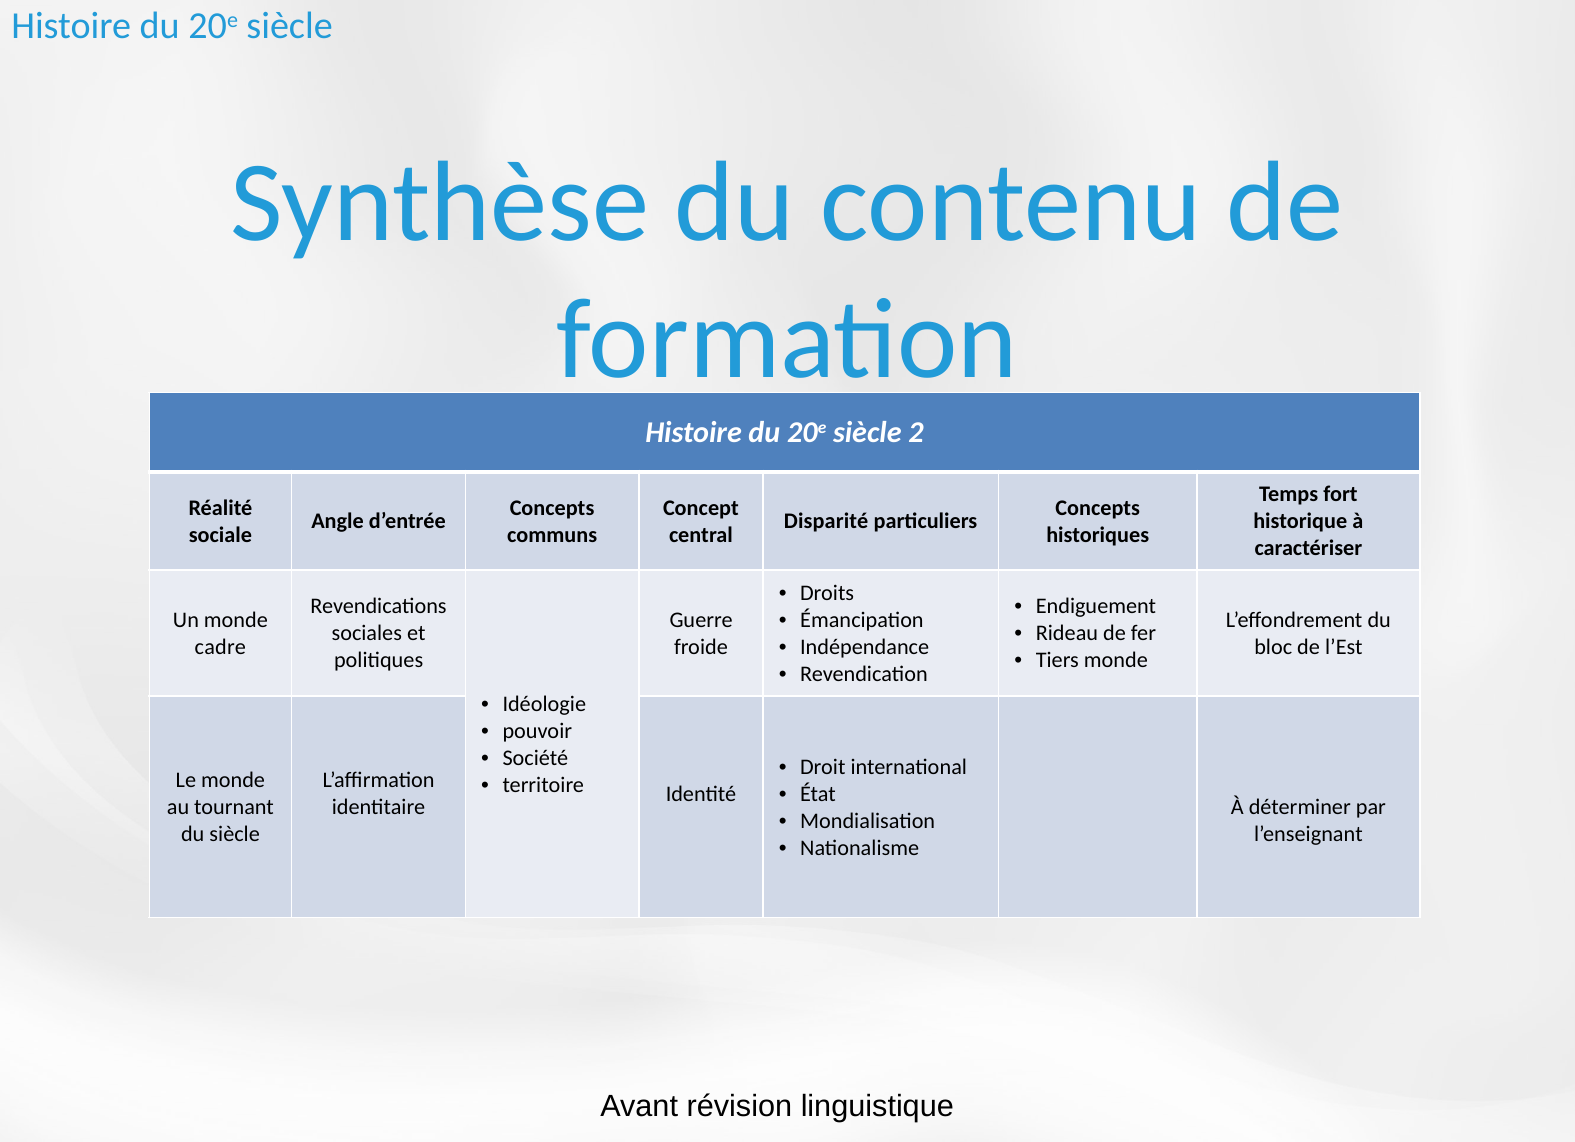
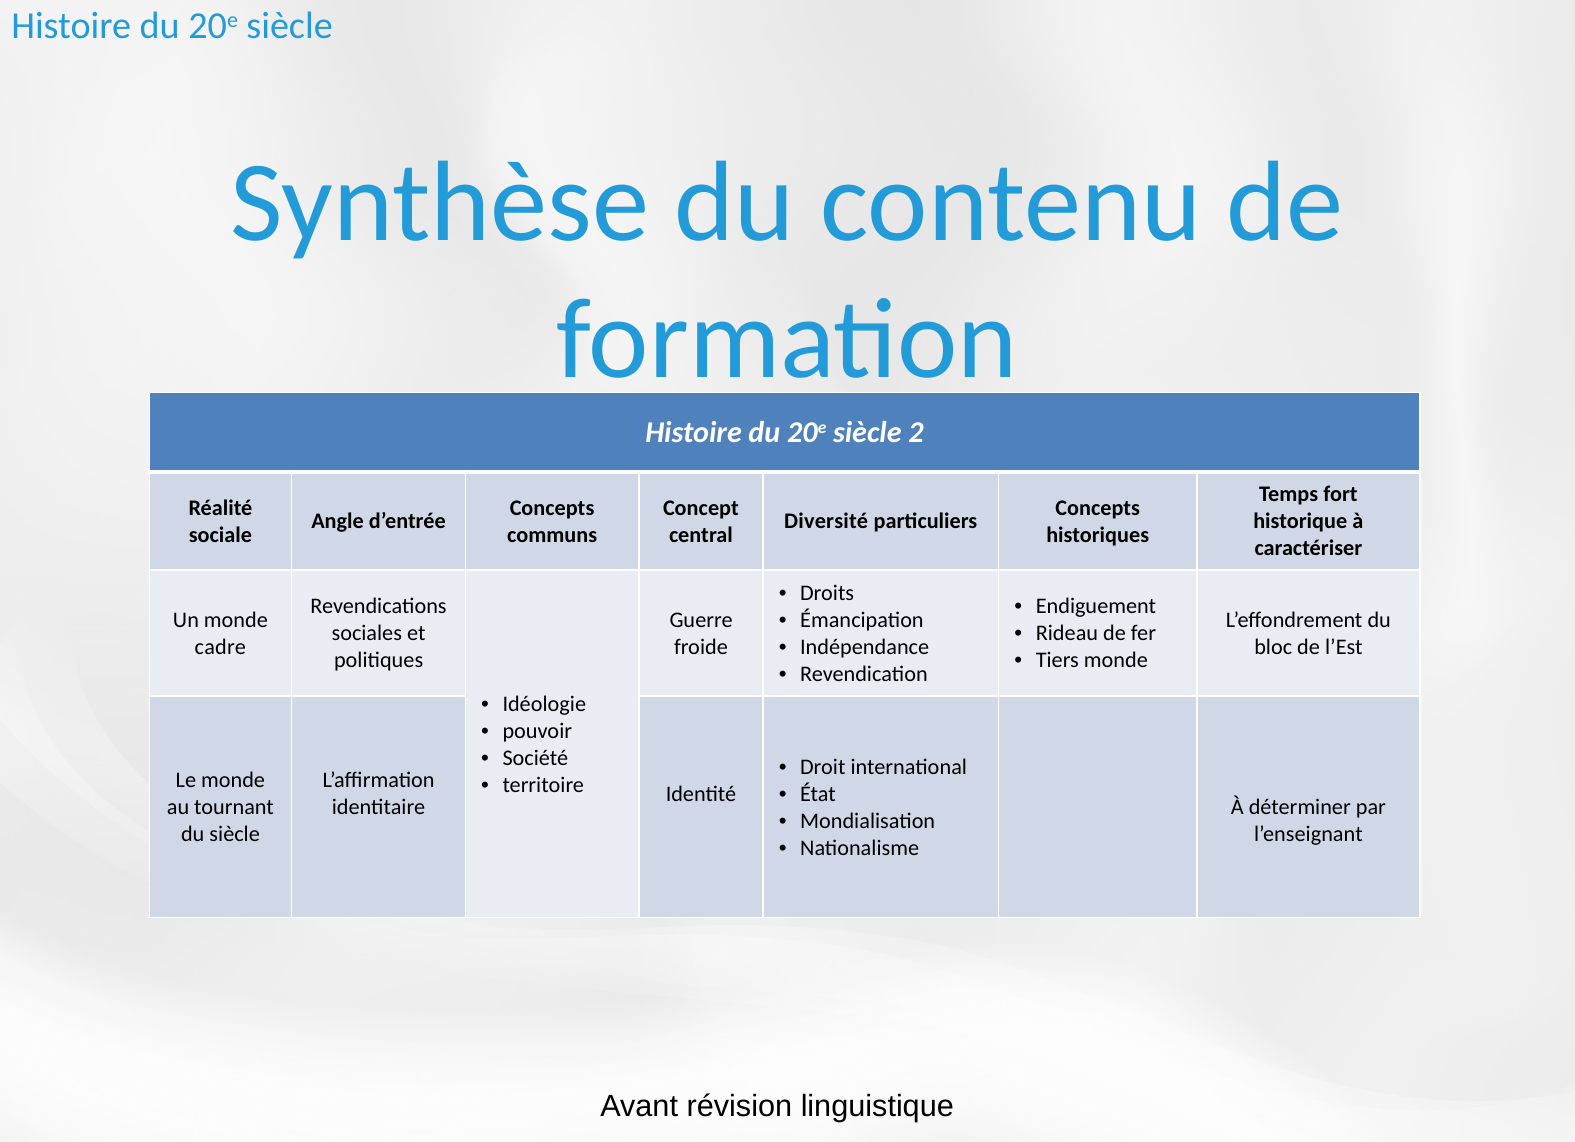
Disparité: Disparité -> Diversité
